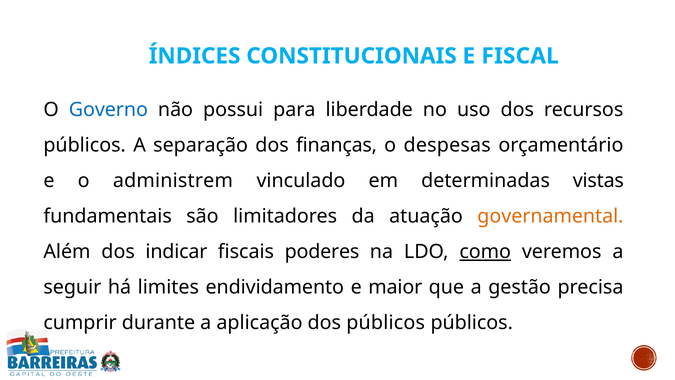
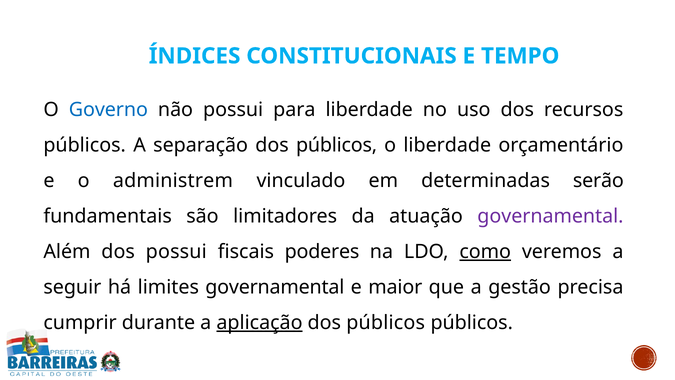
FISCAL: FISCAL -> TEMPO
separação dos finanças: finanças -> públicos
o despesas: despesas -> liberdade
vistas: vistas -> serão
governamental at (550, 216) colour: orange -> purple
dos indicar: indicar -> possui
limites endividamento: endividamento -> governamental
aplicação underline: none -> present
